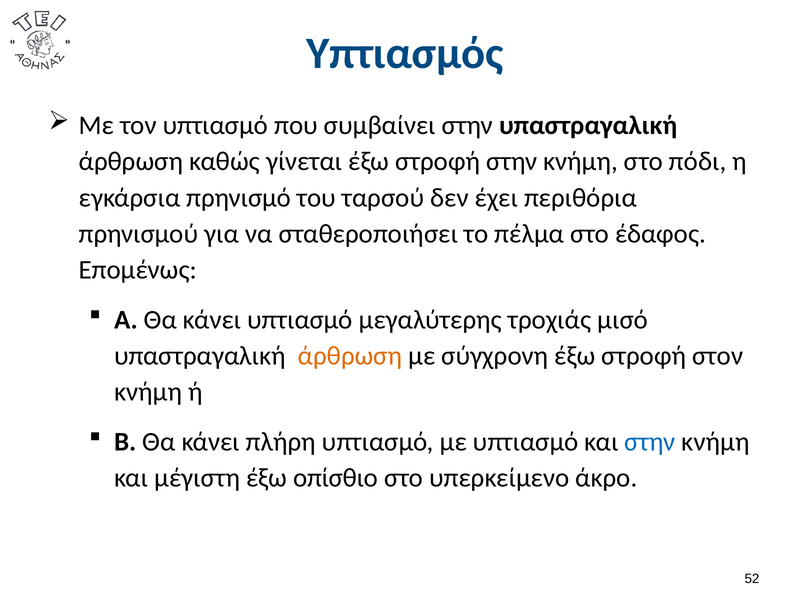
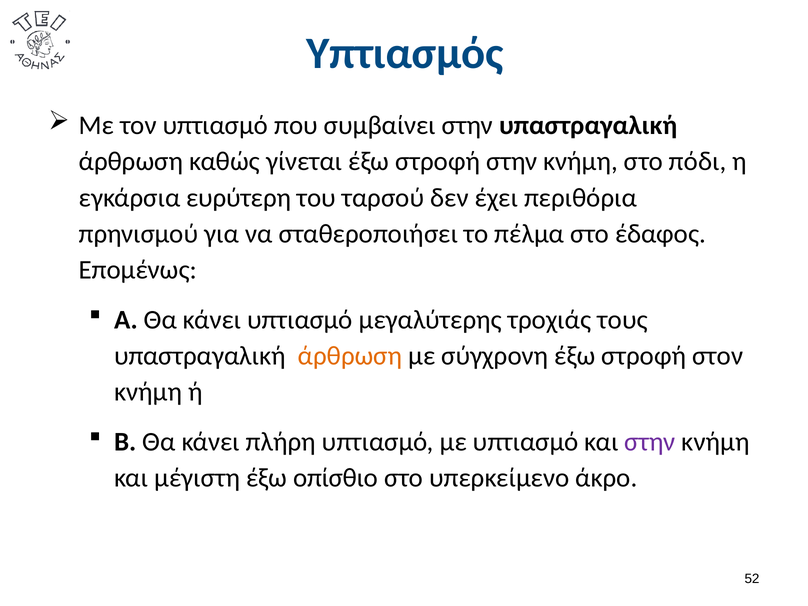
πρηνισμό: πρηνισμό -> ευρύτερη
μισό: μισό -> τους
στην at (650, 442) colour: blue -> purple
